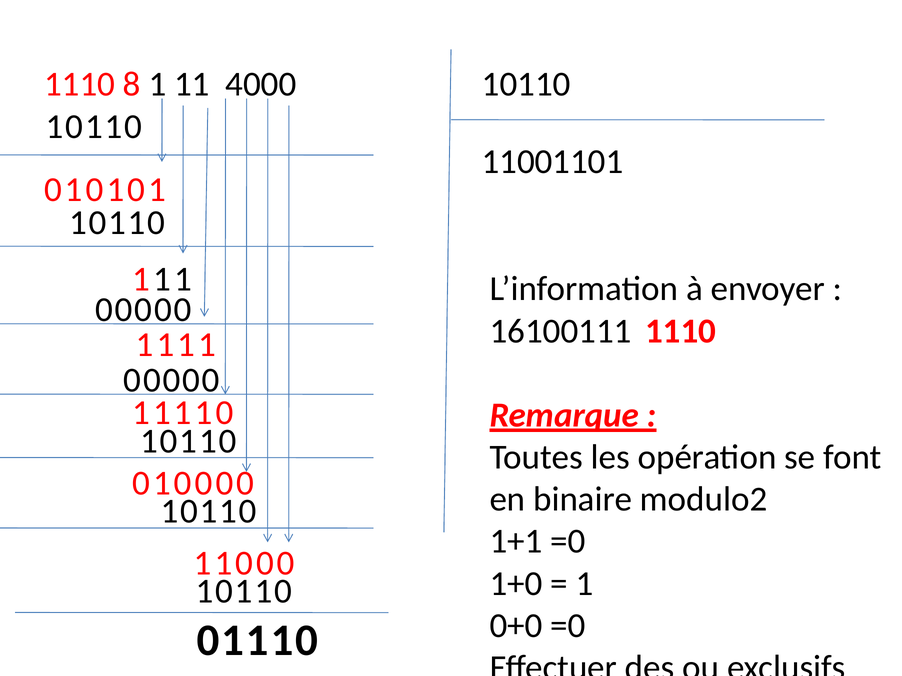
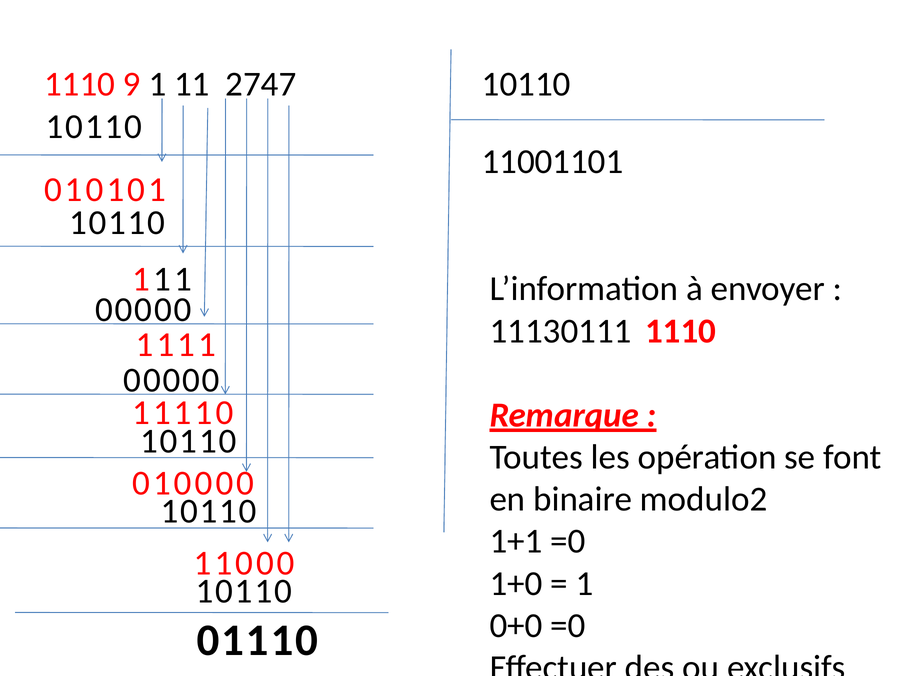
8: 8 -> 9
4000: 4000 -> 2747
16100111: 16100111 -> 11130111
